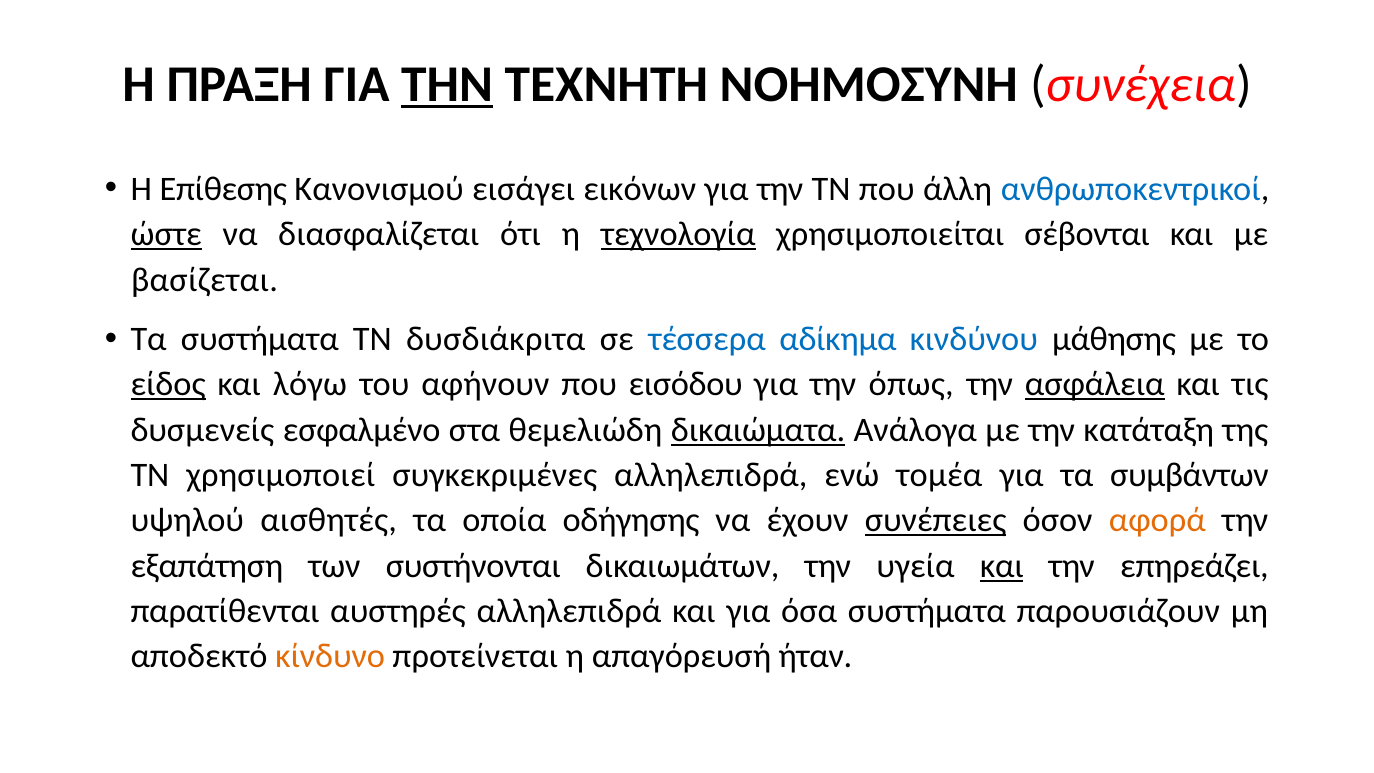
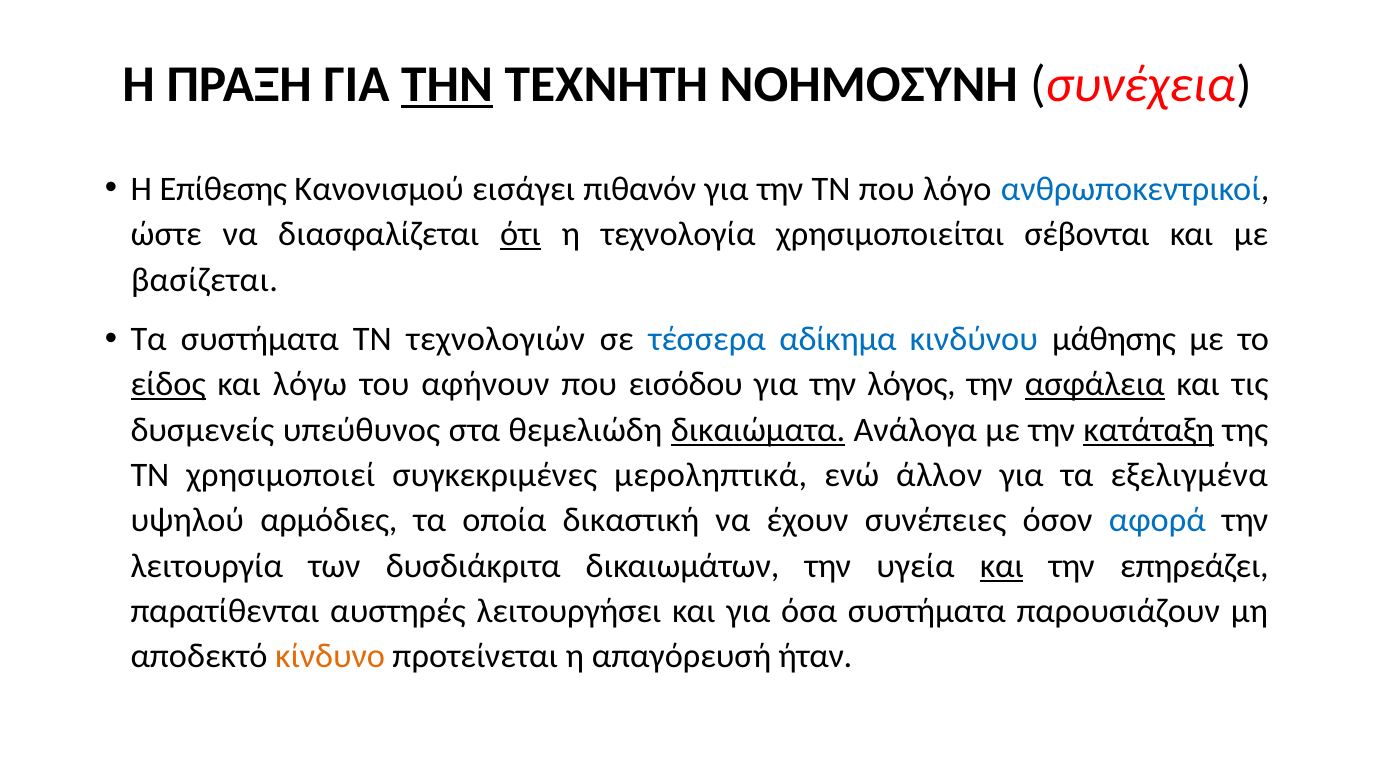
εικόνων: εικόνων -> πιθανόν
άλλη: άλλη -> λόγο
ώστε underline: present -> none
ότι underline: none -> present
τεχνολογία underline: present -> none
δυσδιάκριτα: δυσδιάκριτα -> τεχνολογιών
όπως: όπως -> λόγος
εσφαλμένο: εσφαλμένο -> υπεύθυνος
κατάταξη underline: none -> present
συγκεκριμένες αλληλεπιδρά: αλληλεπιδρά -> μεροληπτικά
τομέα: τομέα -> άλλον
συμβάντων: συμβάντων -> εξελιγμένα
αισθητές: αισθητές -> αρμόδιες
οδήγησης: οδήγησης -> δικαστική
συνέπειες underline: present -> none
αφορά colour: orange -> blue
εξαπάτηση: εξαπάτηση -> λειτουργία
συστήνονται: συστήνονται -> δυσδιάκριτα
αυστηρές αλληλεπιδρά: αλληλεπιδρά -> λειτουργήσει
